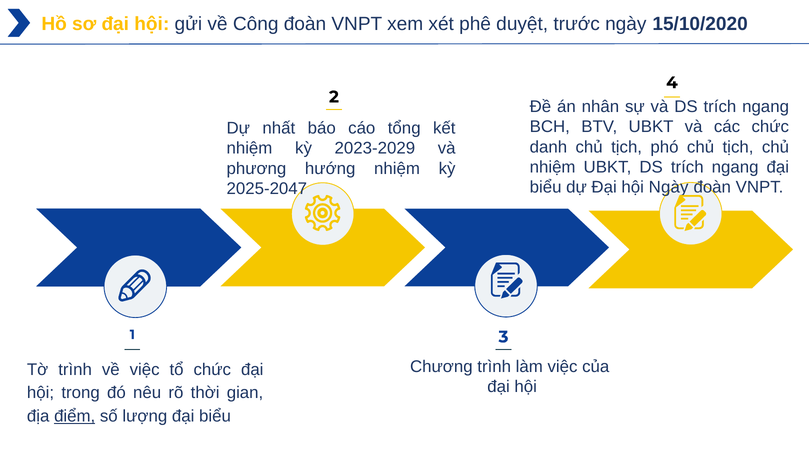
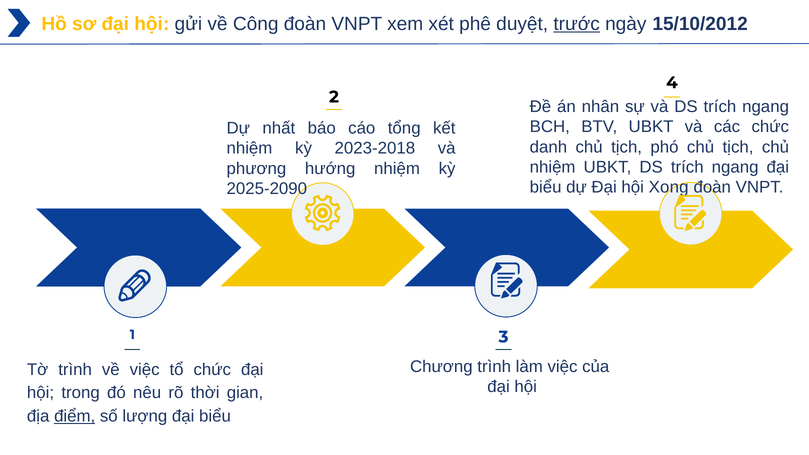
trước underline: none -> present
15/10/2020: 15/10/2020 -> 15/10/2012
2023-2029: 2023-2029 -> 2023-2018
hội Ngày: Ngày -> Xong
2025-2047: 2025-2047 -> 2025-2090
